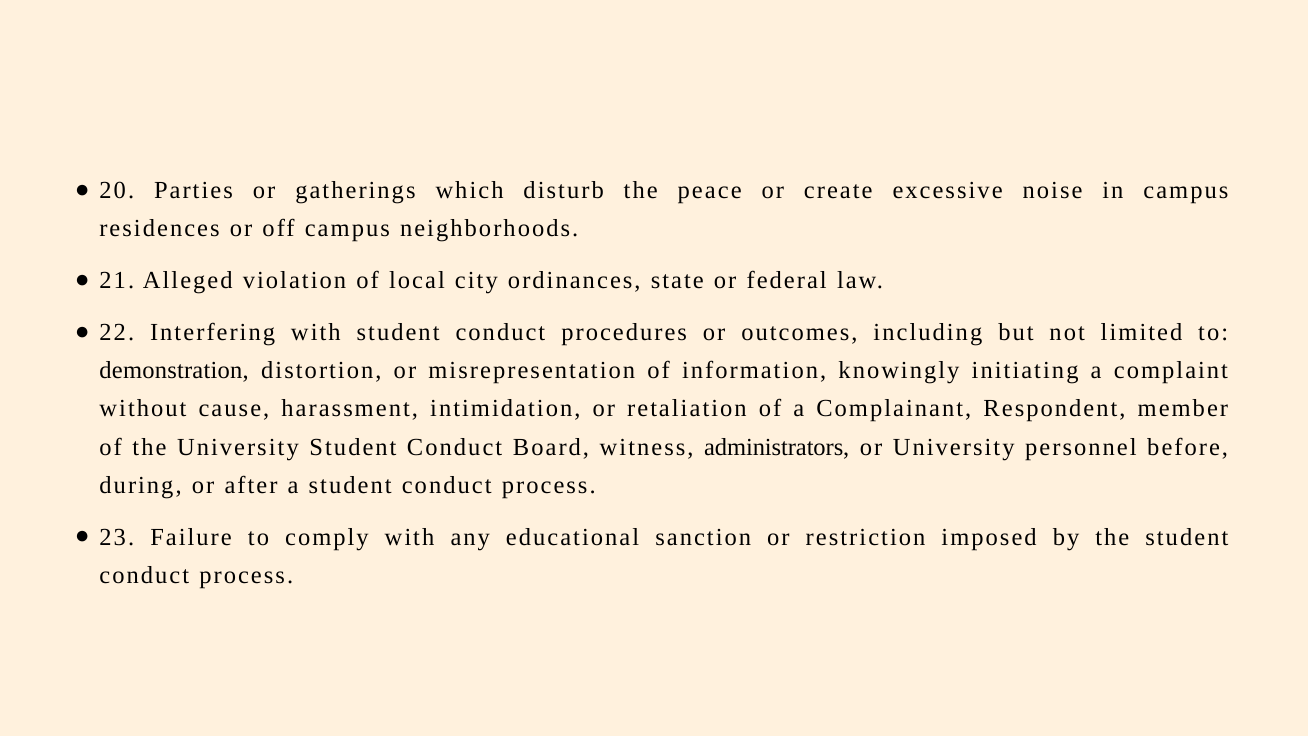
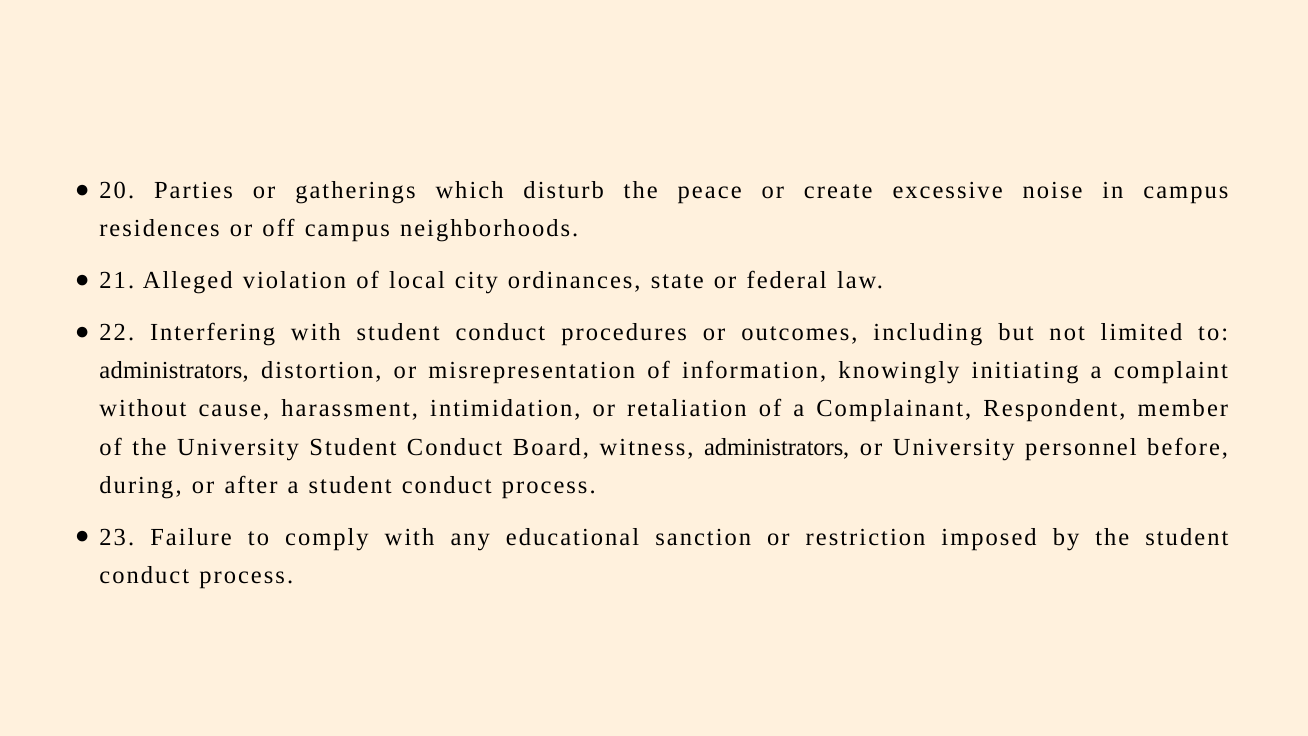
demonstration at (174, 370): demonstration -> administrators
